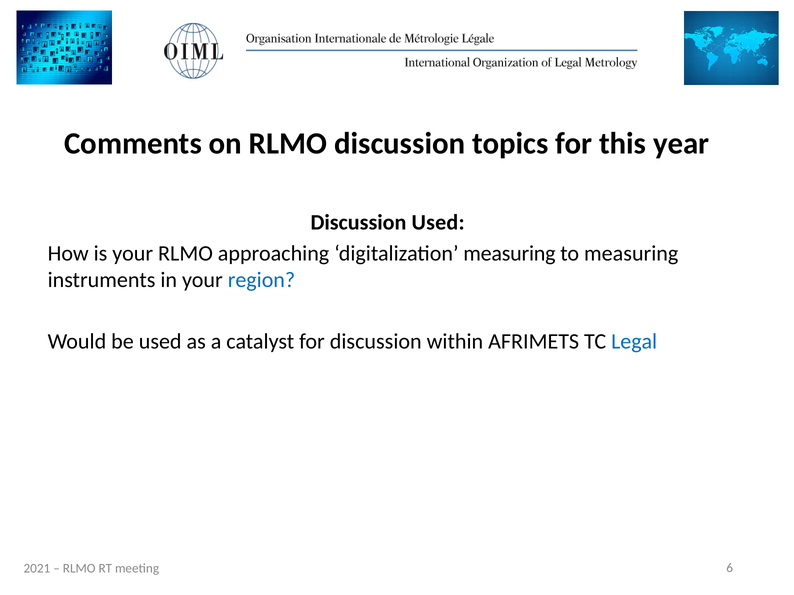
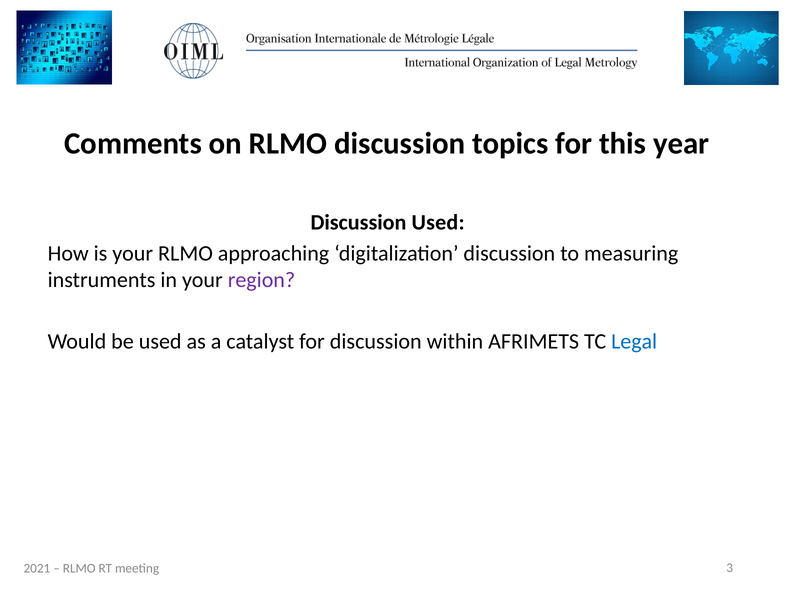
digitalization measuring: measuring -> discussion
region colour: blue -> purple
6: 6 -> 3
